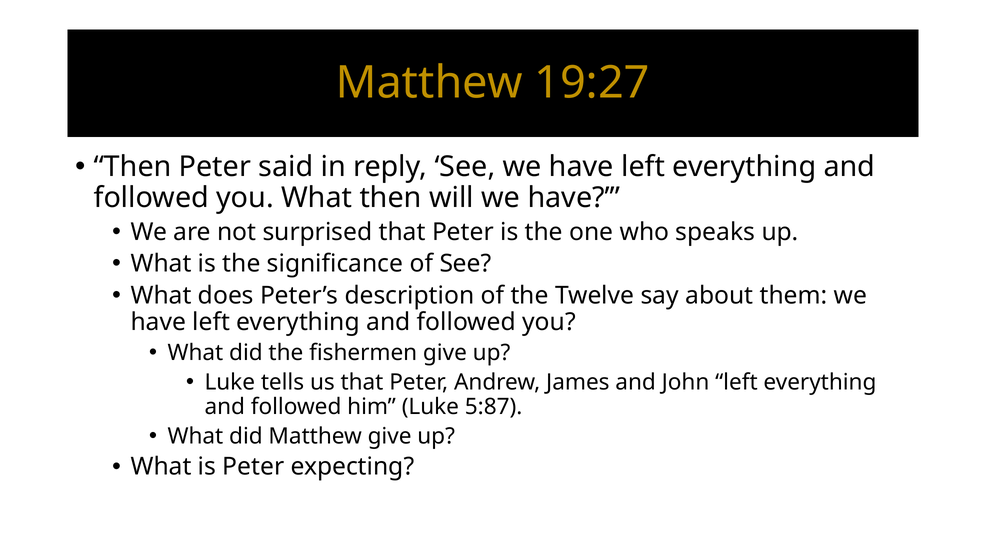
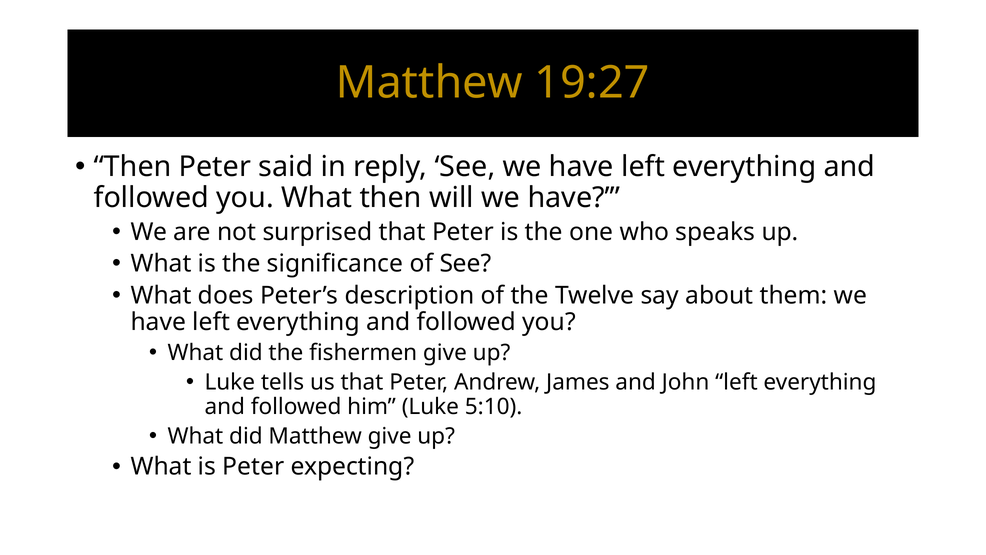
5:87: 5:87 -> 5:10
